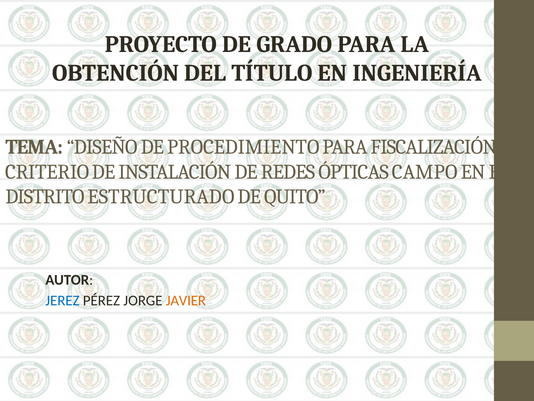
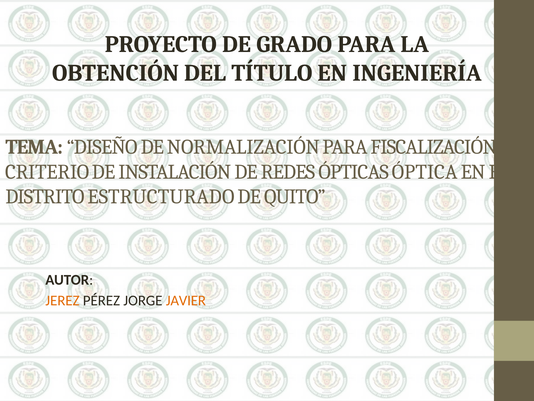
PROCEDIMIENTO: PROCEDIMIENTO -> NORMALIZACIÓN
CAMPO: CAMPO -> ÓPTICA
JEREZ colour: blue -> orange
